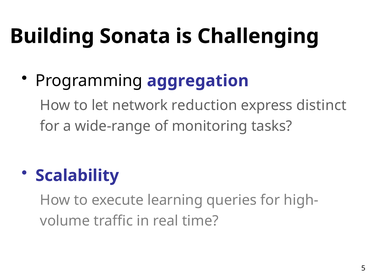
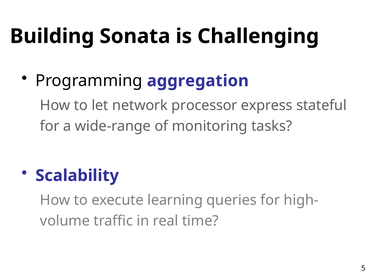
reduction: reduction -> processor
distinct: distinct -> stateful
